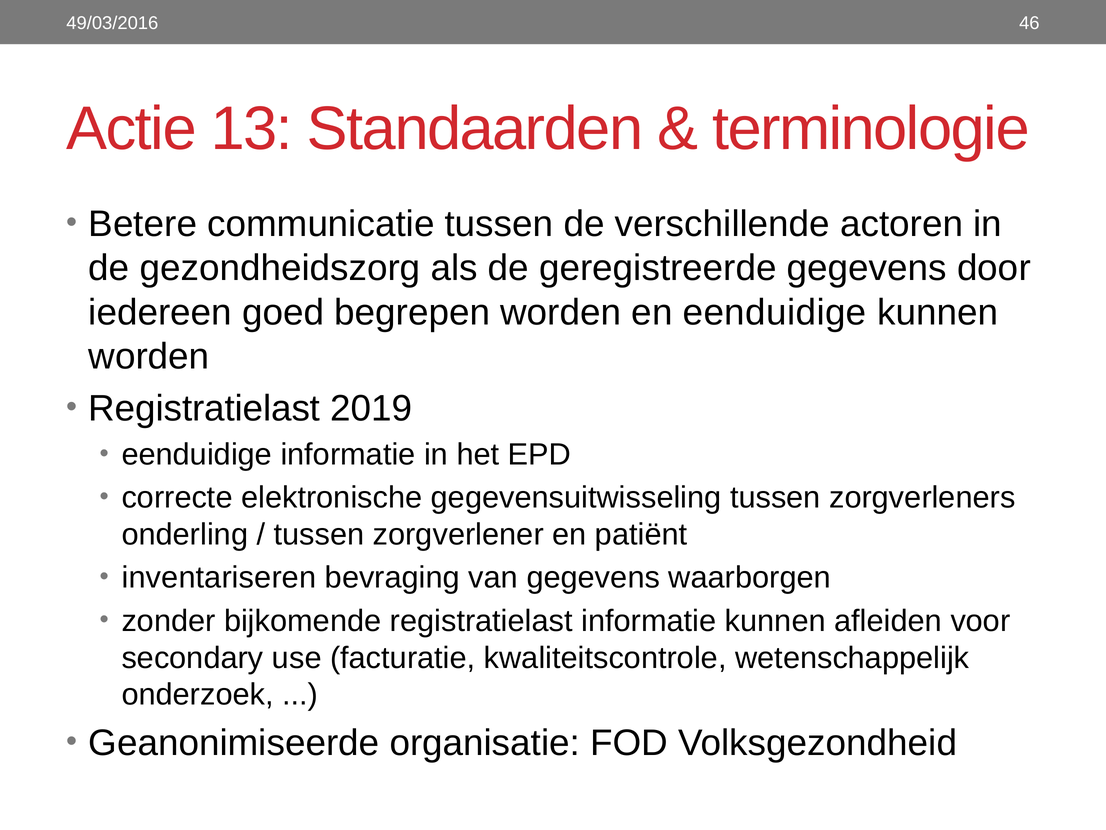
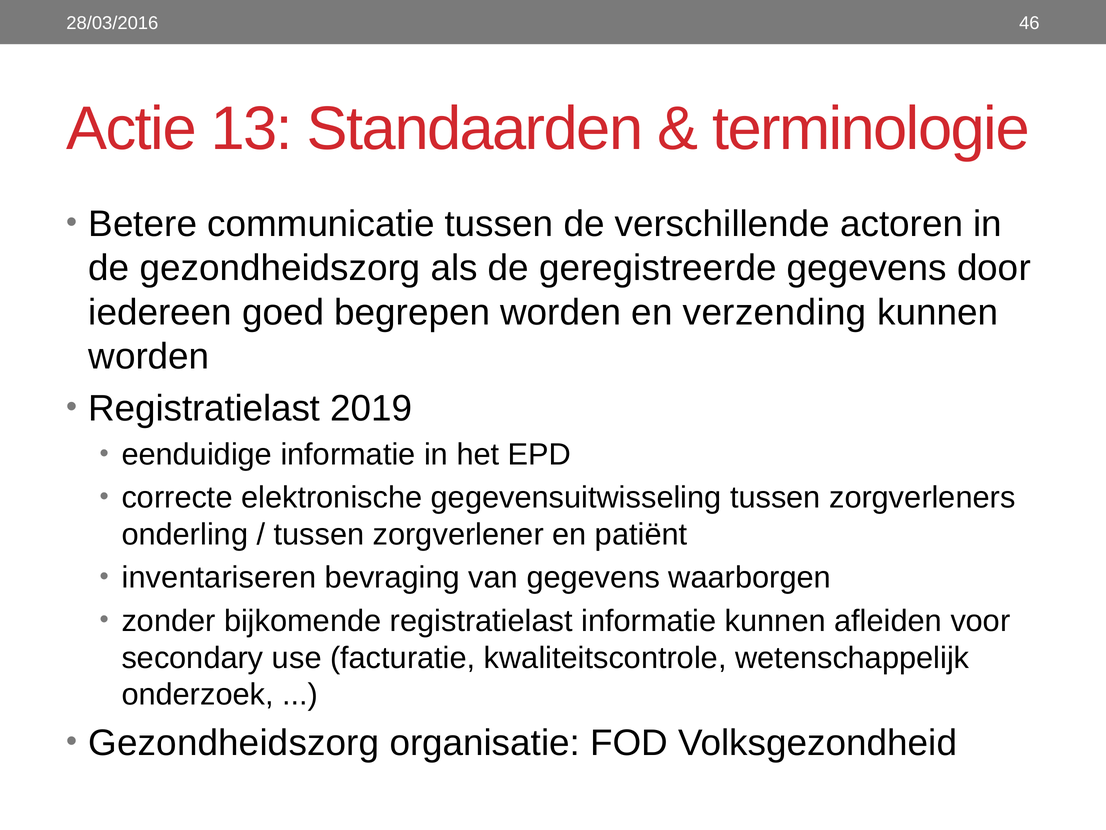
49/03/2016: 49/03/2016 -> 28/03/2016
en eenduidige: eenduidige -> verzending
Geanonimiseerde at (234, 743): Geanonimiseerde -> Gezondheidszorg
